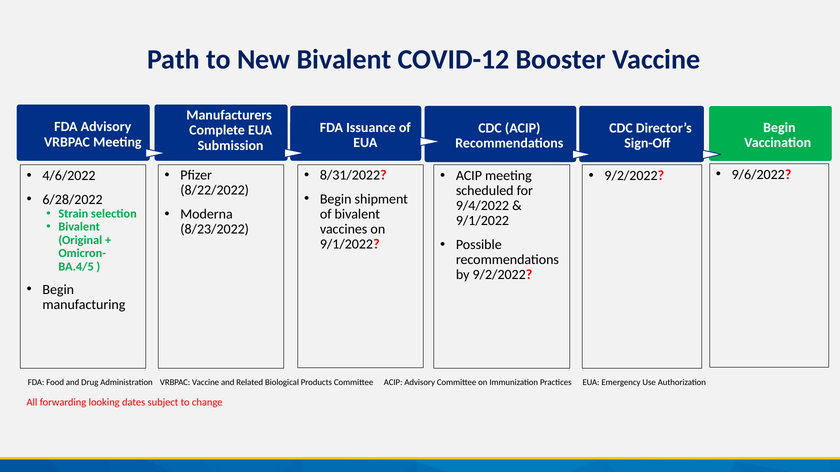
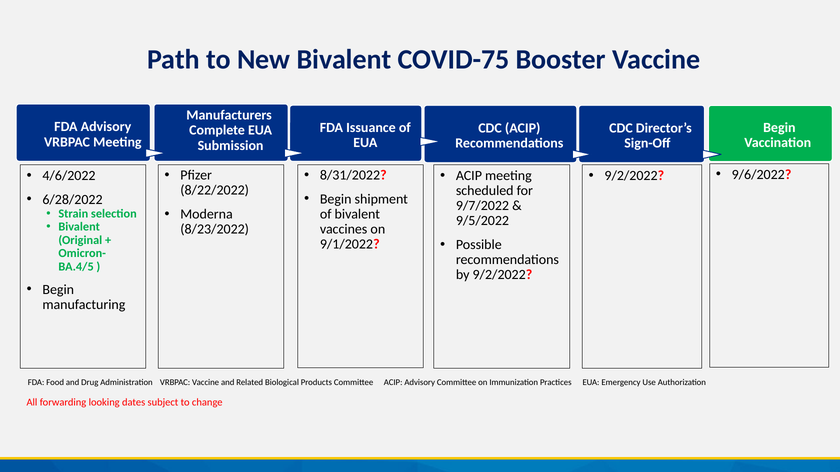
COVID-12: COVID-12 -> COVID-75
9/4/2022: 9/4/2022 -> 9/7/2022
9/1/2022 at (482, 221): 9/1/2022 -> 9/5/2022
